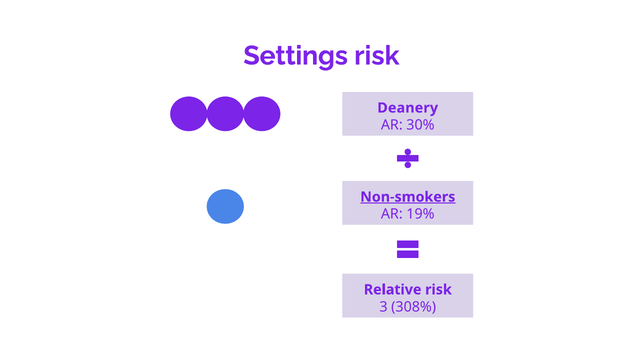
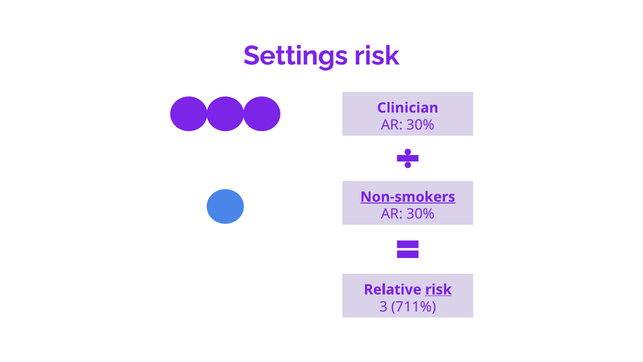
Deanery: Deanery -> Clinician
19% at (420, 214): 19% -> 30%
risk at (438, 289) underline: none -> present
308%: 308% -> 711%
